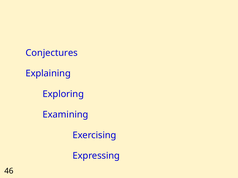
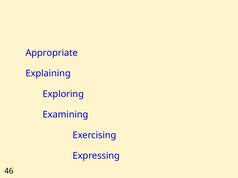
Conjectures: Conjectures -> Appropriate
